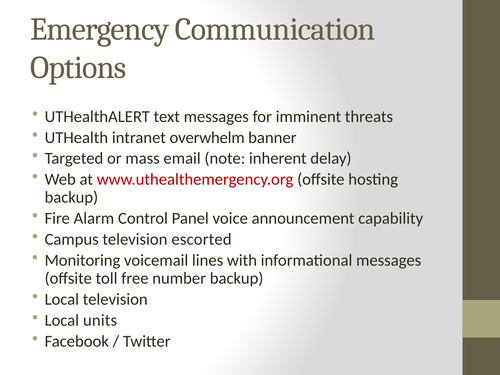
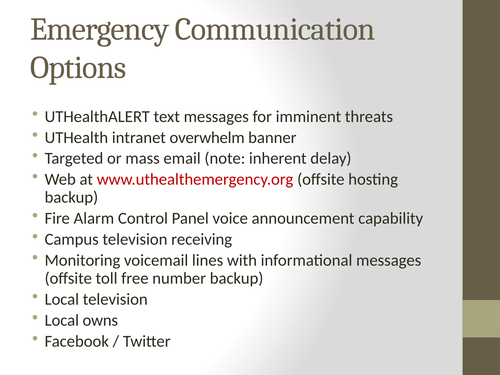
escorted: escorted -> receiving
units: units -> owns
